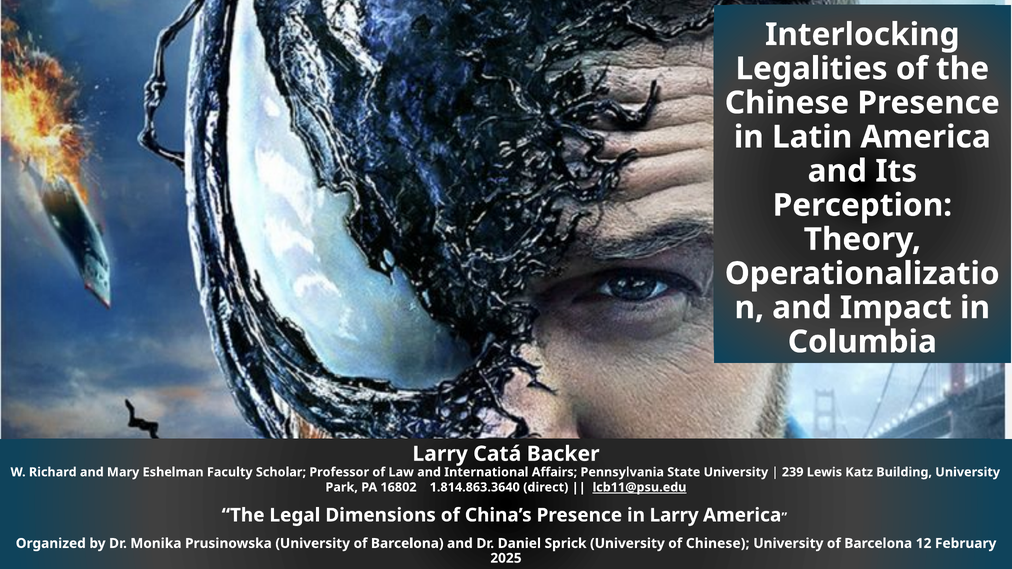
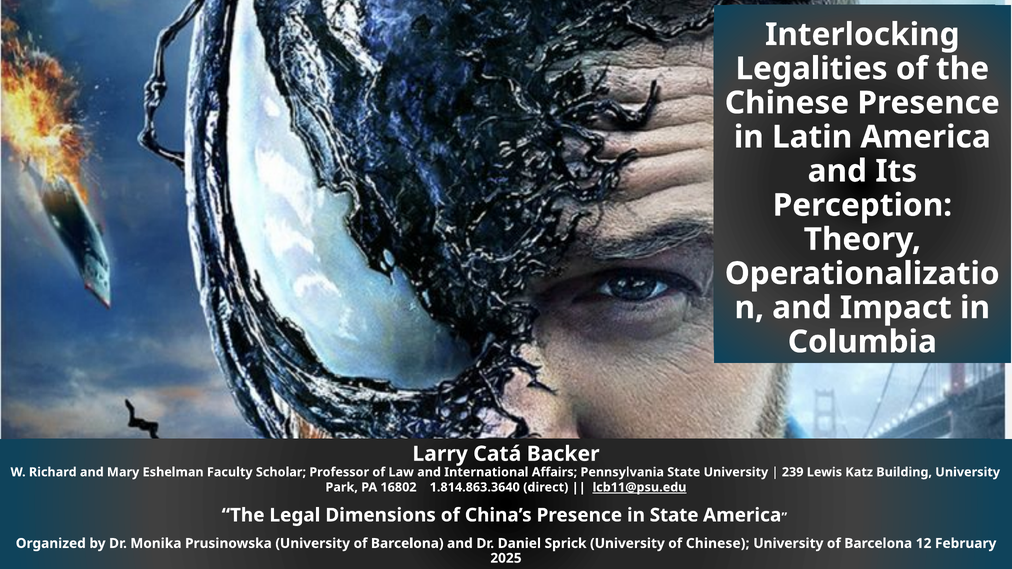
in Larry: Larry -> State
